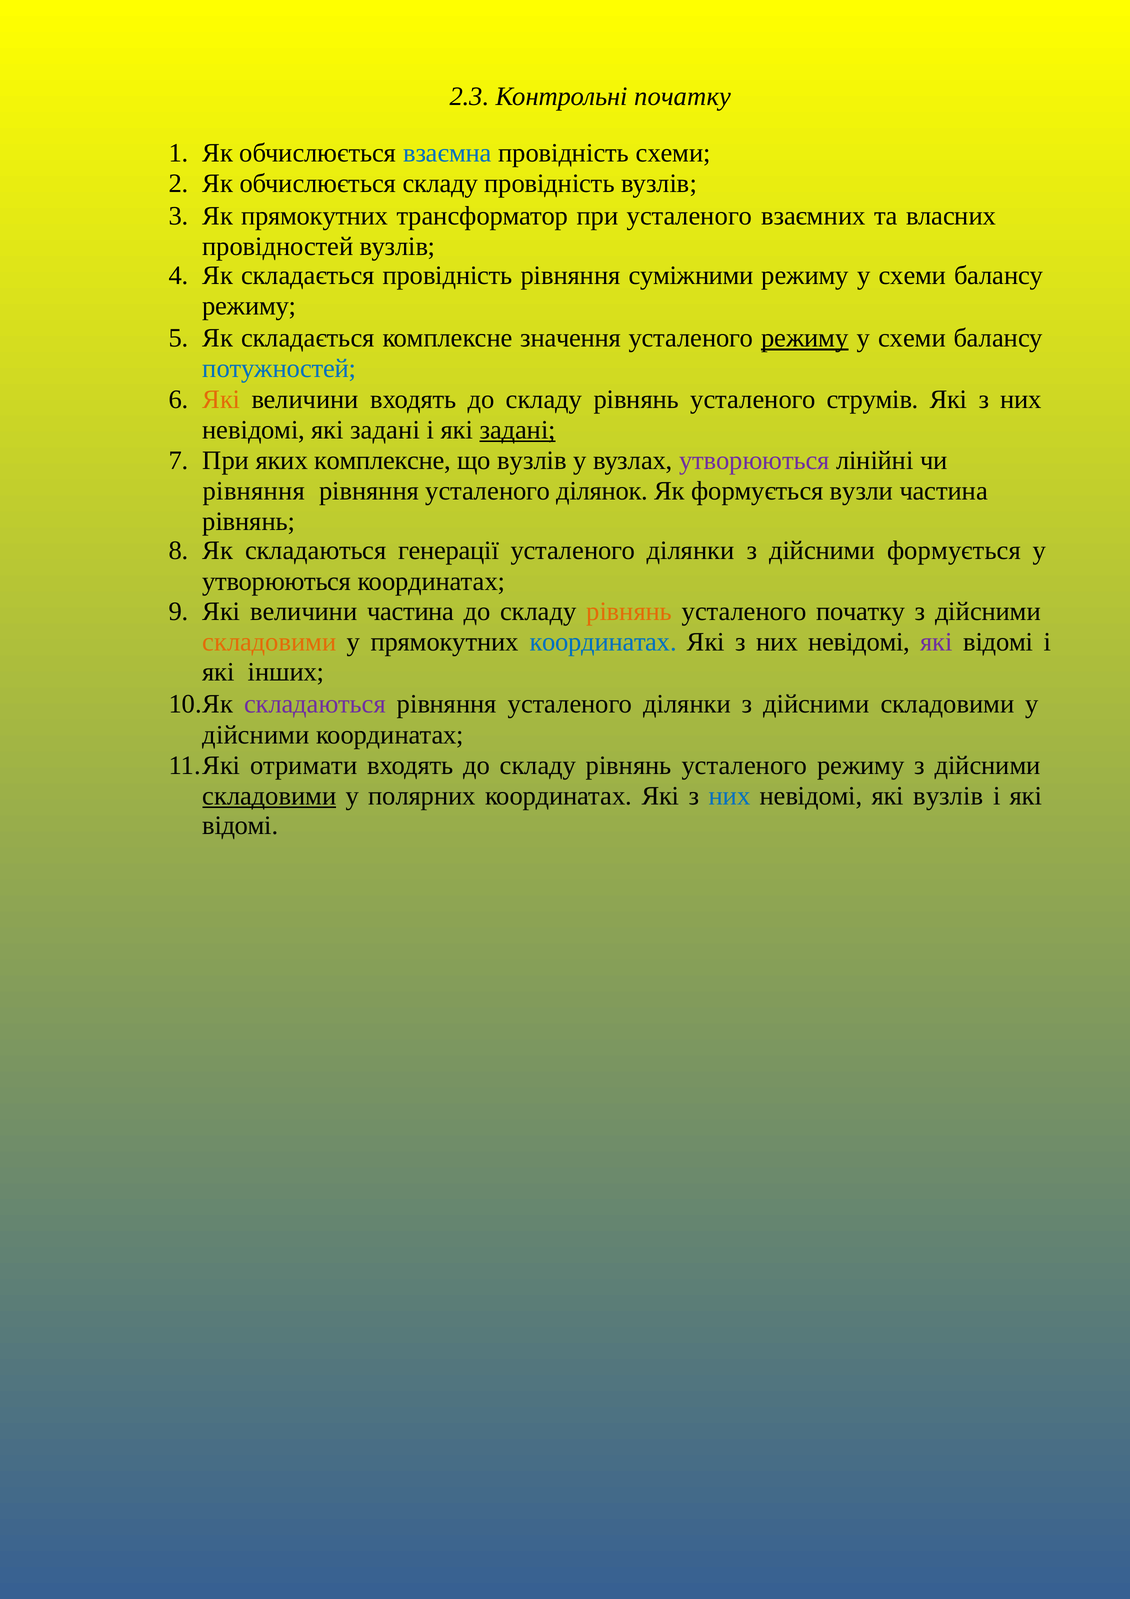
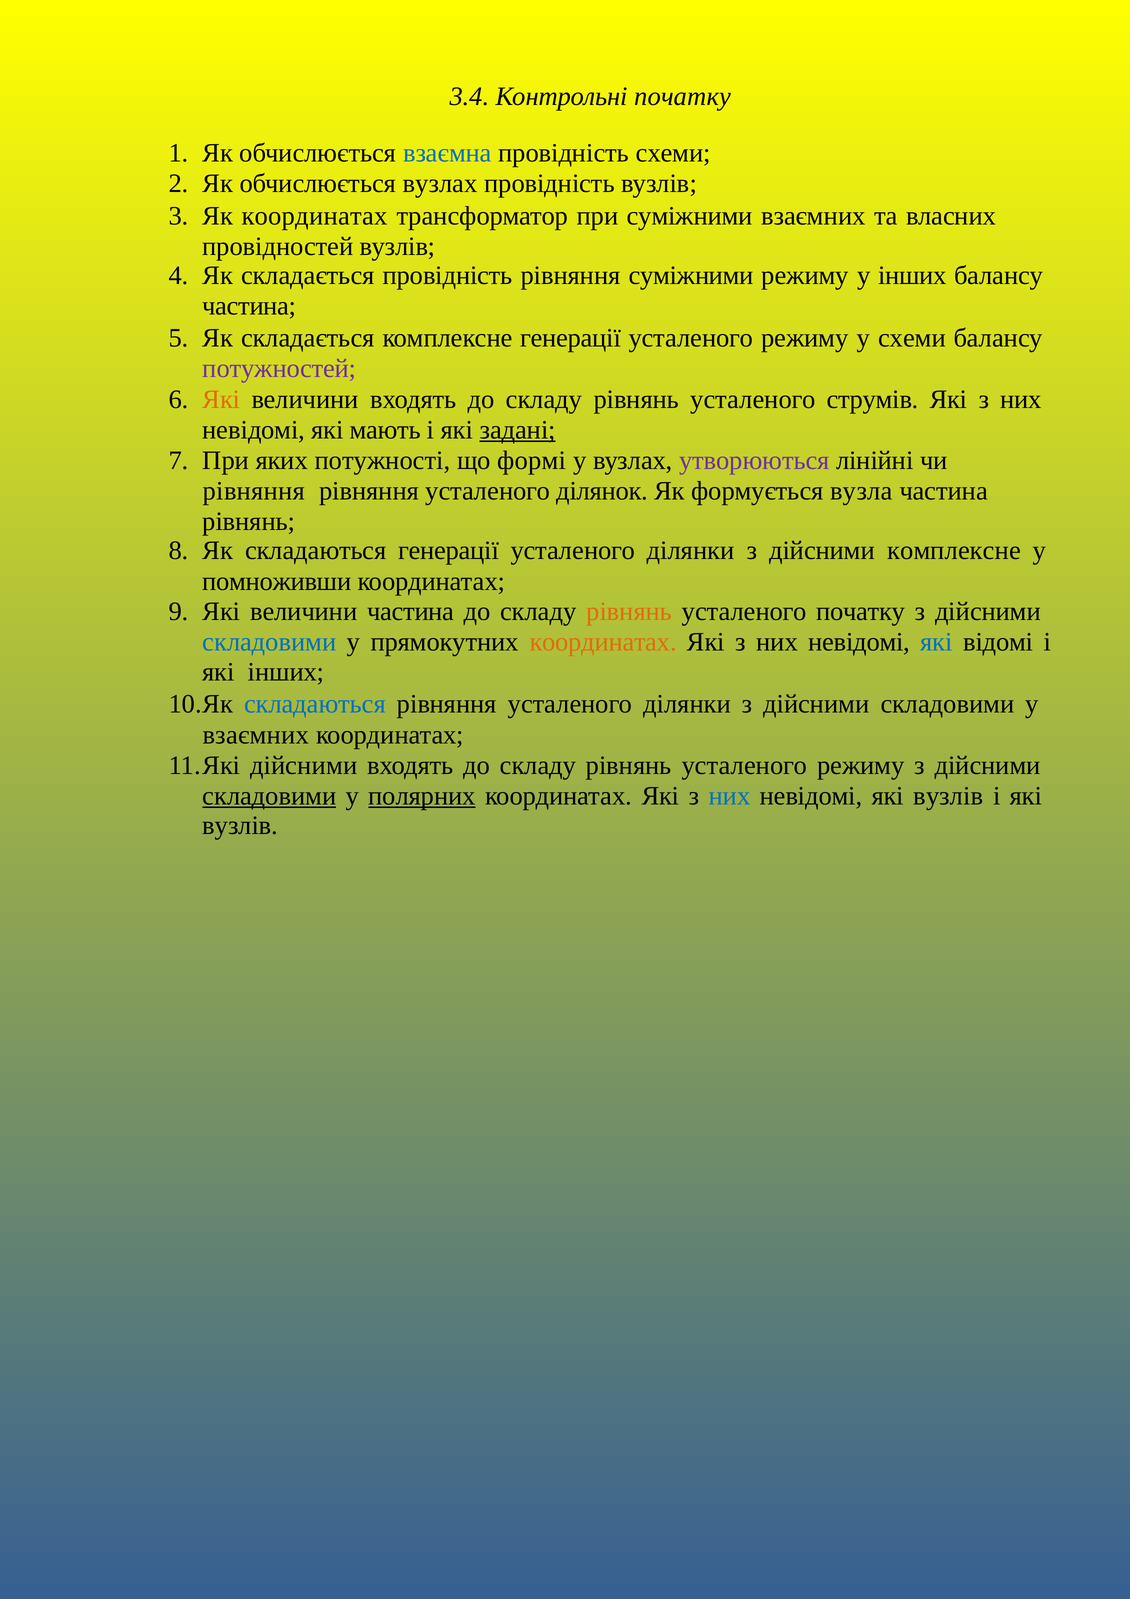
2.3: 2.3 -> 3.4
обчислюється складу: складу -> вузлах
Як прямокутних: прямокутних -> координатах
при усталеного: усталеного -> суміжними
схеми at (912, 276): схеми -> інших
режиму at (249, 306): режиму -> частина
комплексне значення: значення -> генерації
режиму at (805, 338) underline: present -> none
потужностей colour: blue -> purple
невідомі які задані: задані -> мають
яких комплексне: комплексне -> потужності
що вузлів: вузлів -> формі
вузли: вузли -> вузла
дійсними формується: формується -> комплексне
утворюються at (277, 581): утворюються -> помноживши
складовими at (269, 642) colour: orange -> blue
координатах at (603, 642) colour: blue -> orange
які at (937, 642) colour: purple -> blue
складаються at (315, 704) colour: purple -> blue
дійсними at (256, 735): дійсними -> взаємних
отримати at (304, 765): отримати -> дійсними
полярних underline: none -> present
відомі at (240, 826): відомі -> вузлів
